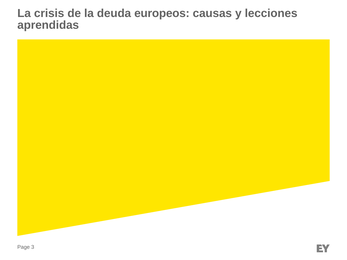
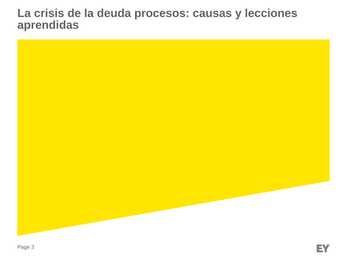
europeos: europeos -> procesos
